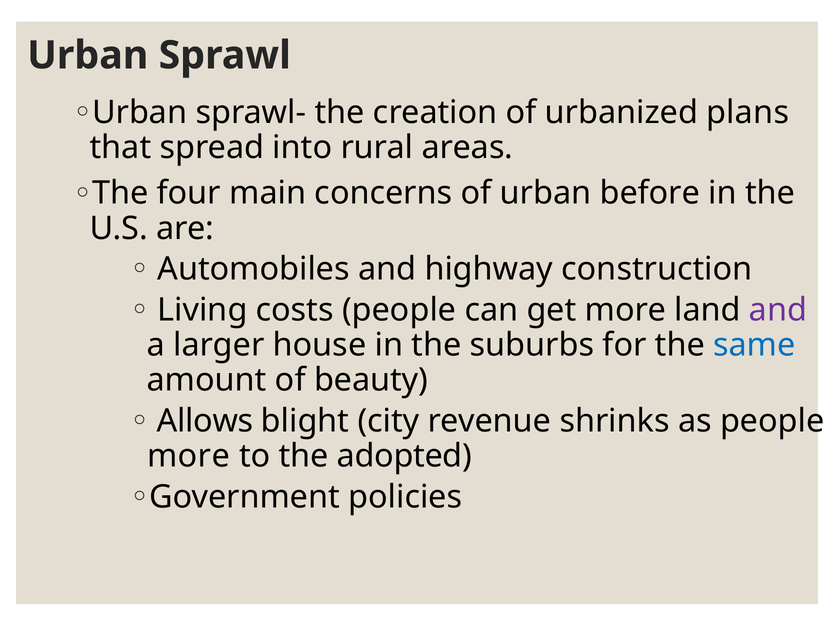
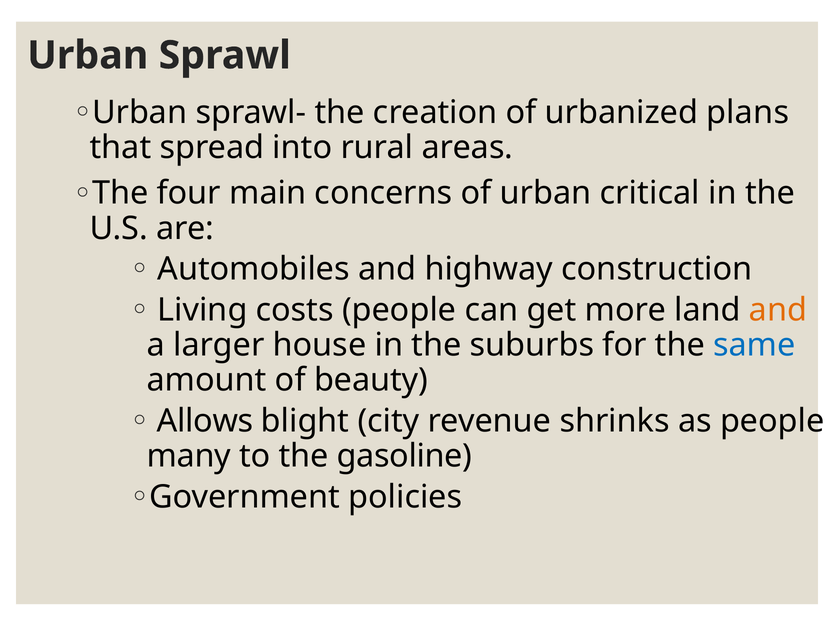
before: before -> critical
and at (778, 310) colour: purple -> orange
more at (189, 456): more -> many
adopted: adopted -> gasoline
